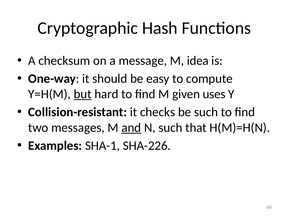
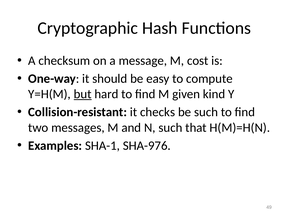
idea: idea -> cost
uses: uses -> kind
and underline: present -> none
SHA-226: SHA-226 -> SHA-976
